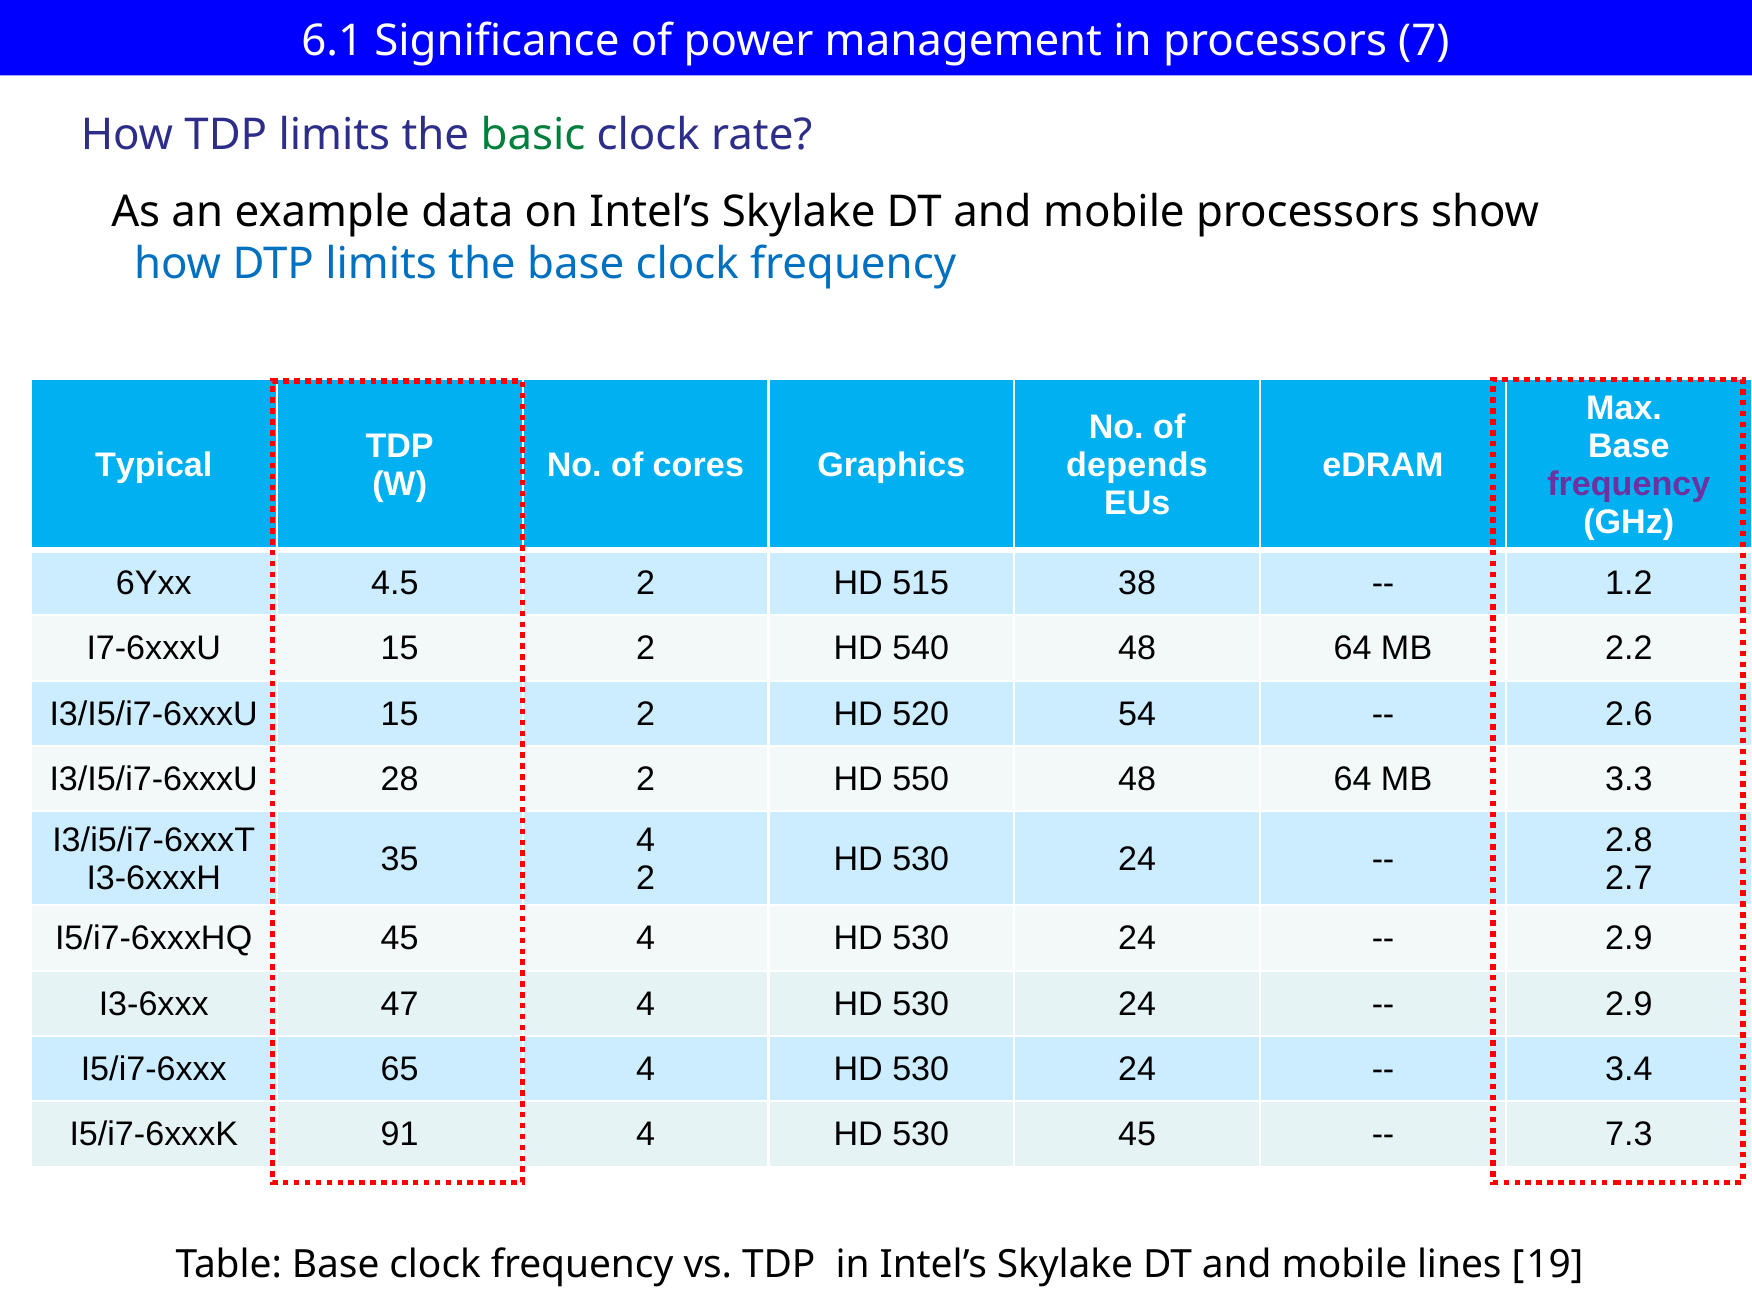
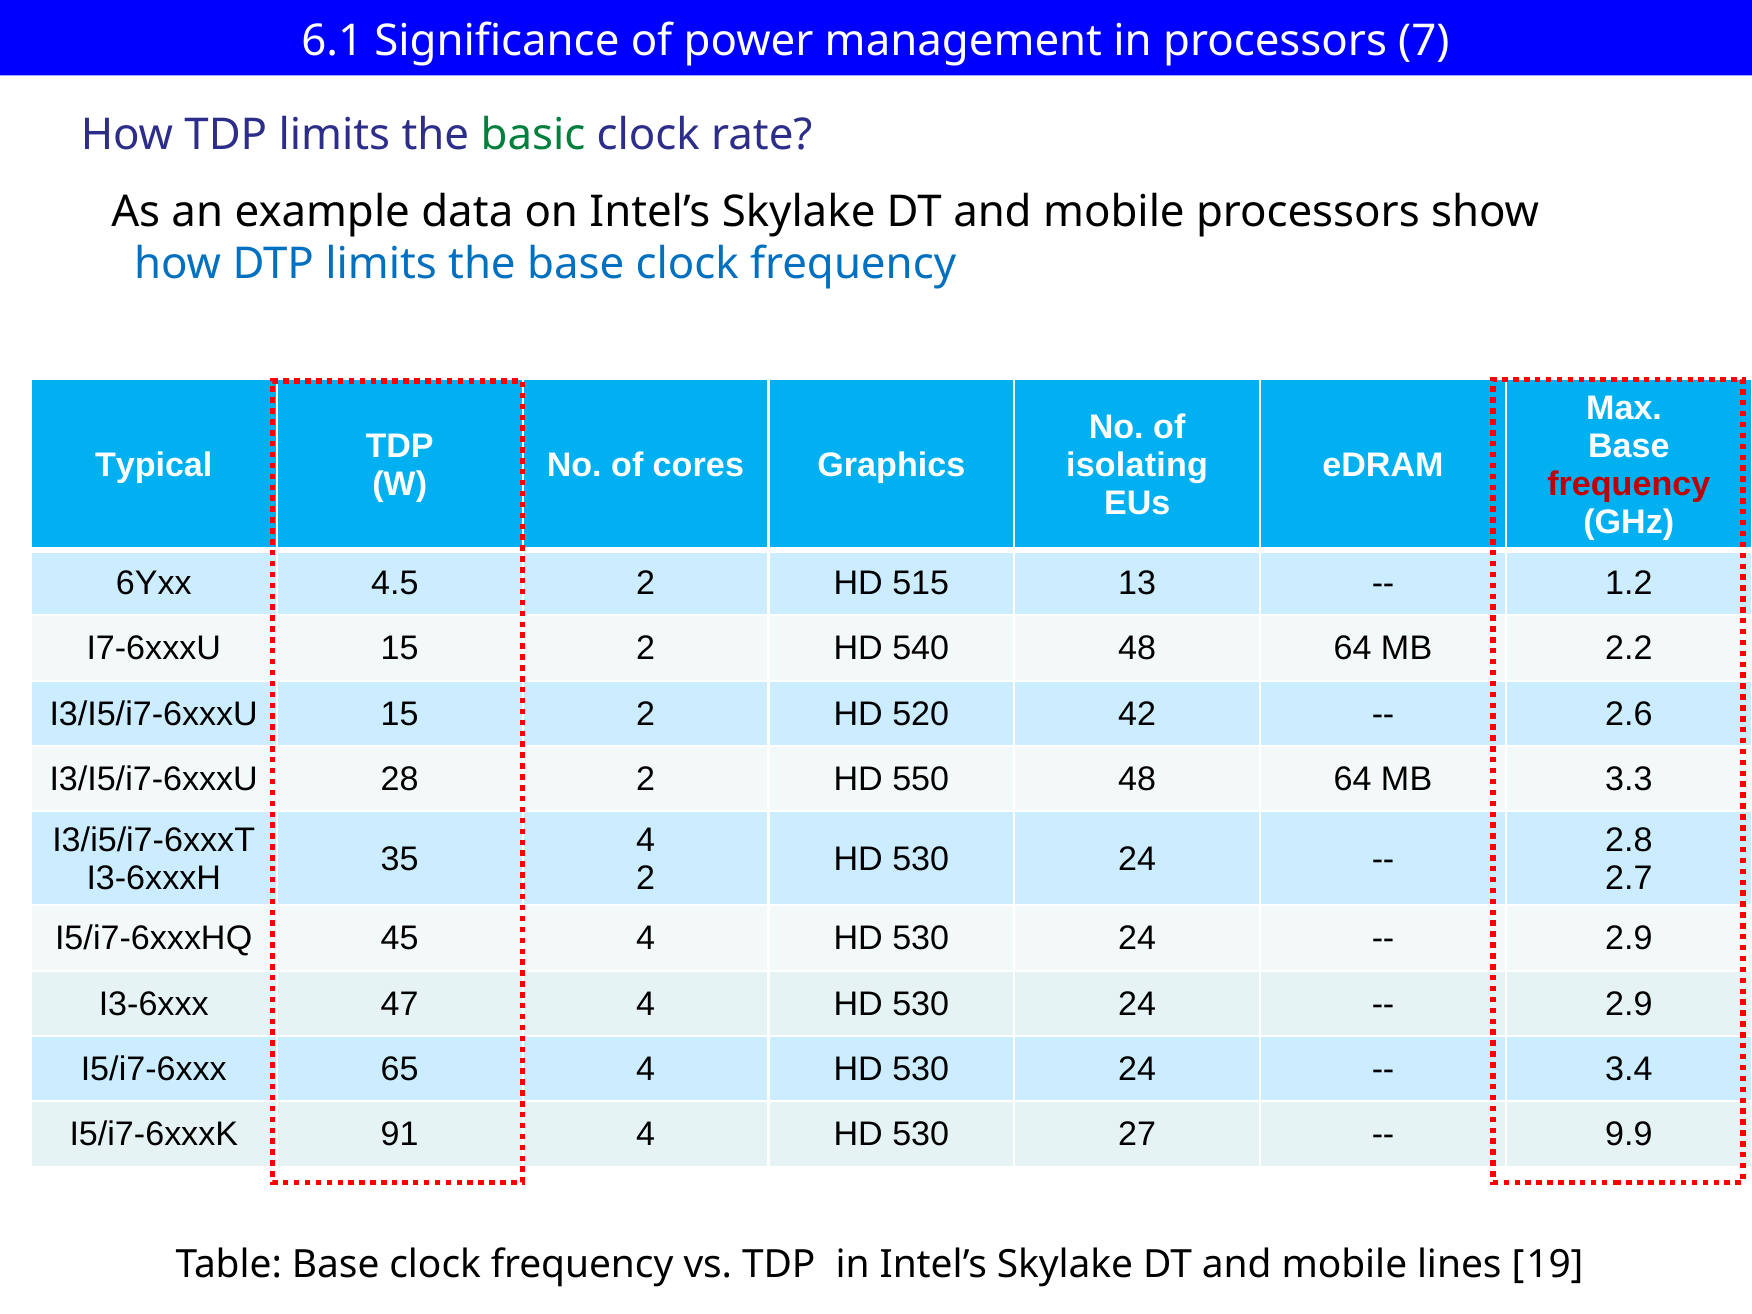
depends: depends -> isolating
frequency at (1629, 484) colour: purple -> red
38: 38 -> 13
54: 54 -> 42
530 45: 45 -> 27
7.3: 7.3 -> 9.9
